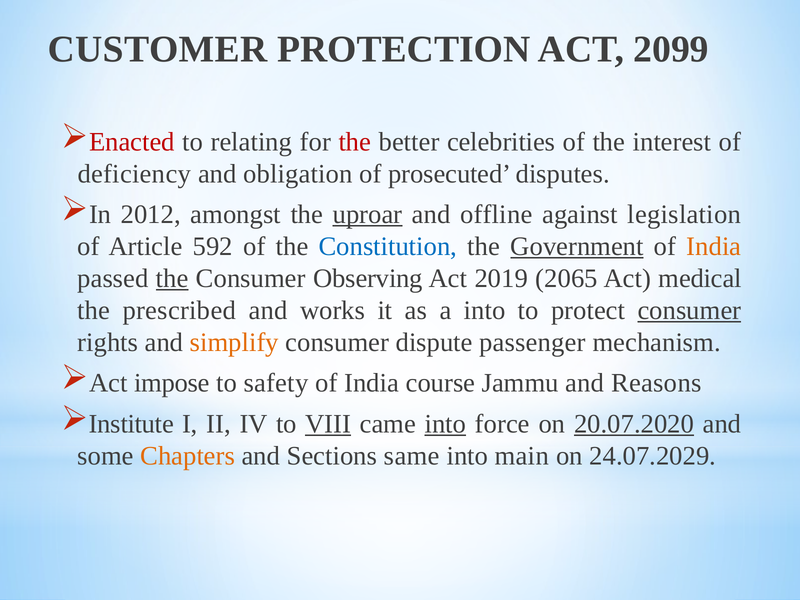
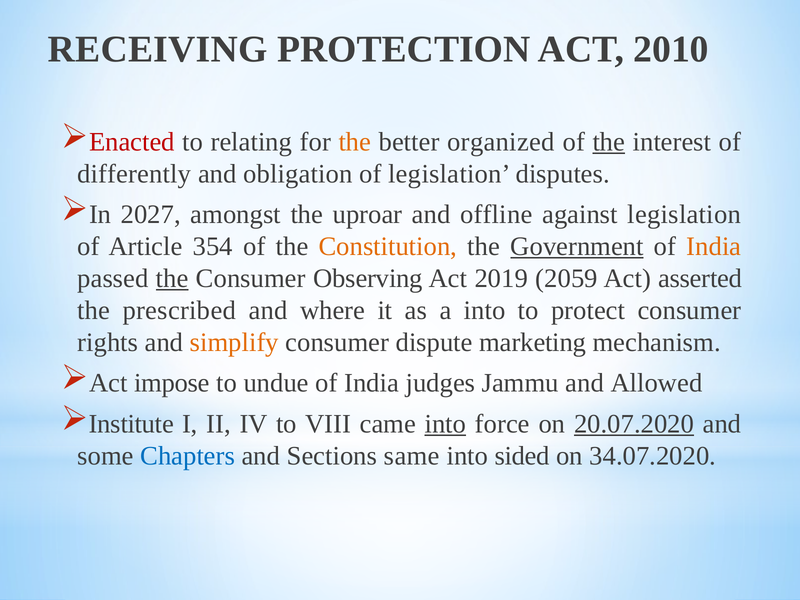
CUSTOMER: CUSTOMER -> RECEIVING
2099: 2099 -> 2010
the at (355, 142) colour: red -> orange
celebrities: celebrities -> organized
the at (609, 142) underline: none -> present
deficiency: deficiency -> differently
of prosecuted: prosecuted -> legislation
2012: 2012 -> 2027
uproar underline: present -> none
592: 592 -> 354
Constitution colour: blue -> orange
2065: 2065 -> 2059
medical: medical -> asserted
works: works -> where
consumer at (689, 310) underline: present -> none
passenger: passenger -> marketing
safety: safety -> undue
course: course -> judges
Reasons: Reasons -> Allowed
VIII underline: present -> none
Chapters colour: orange -> blue
main: main -> sided
24.07.2029: 24.07.2029 -> 34.07.2020
